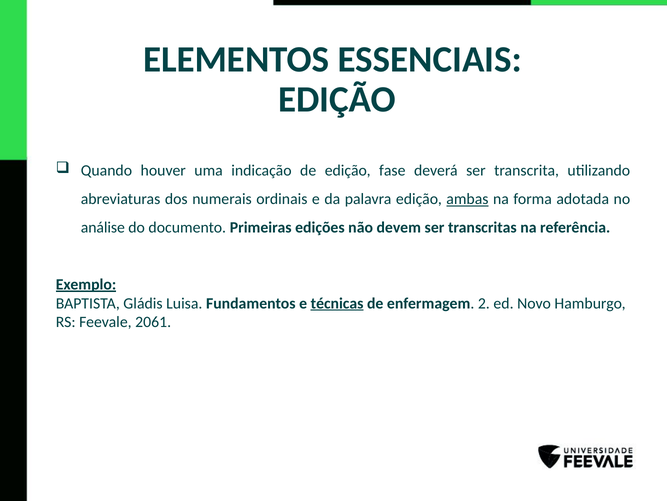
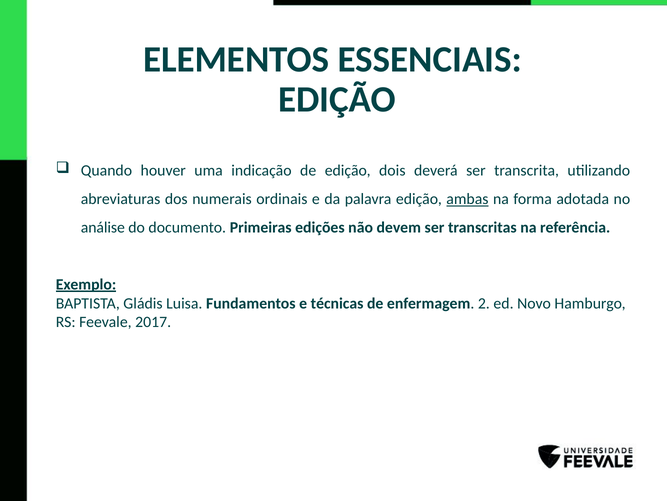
fase: fase -> dois
técnicas underline: present -> none
2061: 2061 -> 2017
